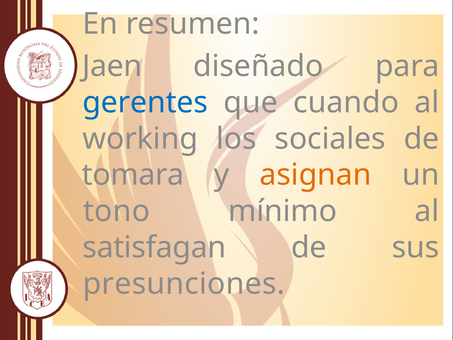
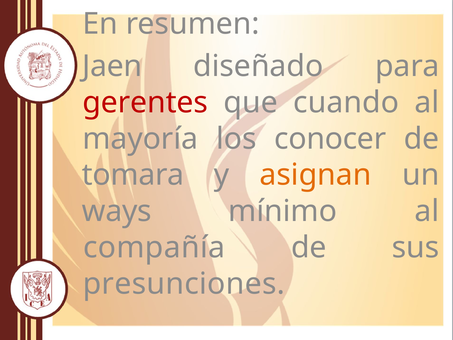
gerentes colour: blue -> red
working: working -> mayoría
sociales: sociales -> conocer
tono: tono -> ways
satisfagan: satisfagan -> compañía
